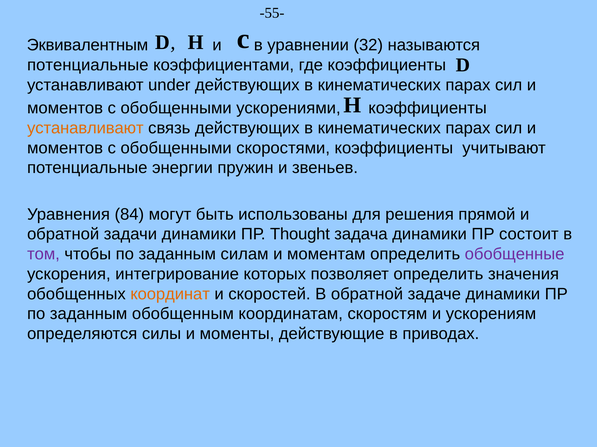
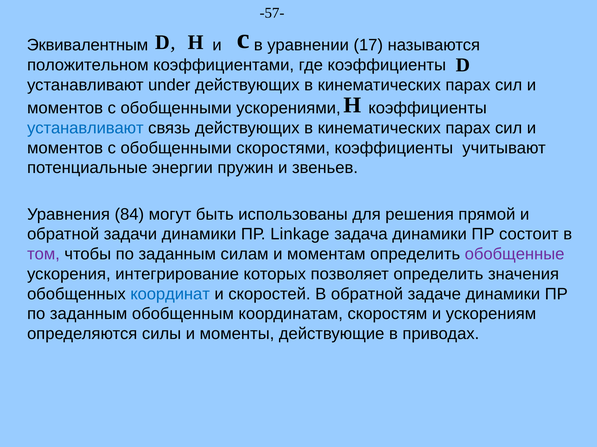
-55-: -55- -> -57-
32: 32 -> 17
потенциальные at (88, 65): потенциальные -> положительном
устанавливают at (85, 128) colour: orange -> blue
Thought: Thought -> Linkage
координат colour: orange -> blue
